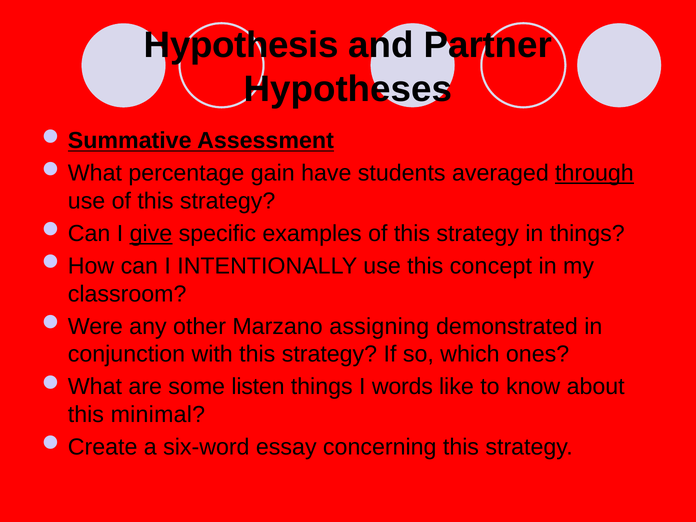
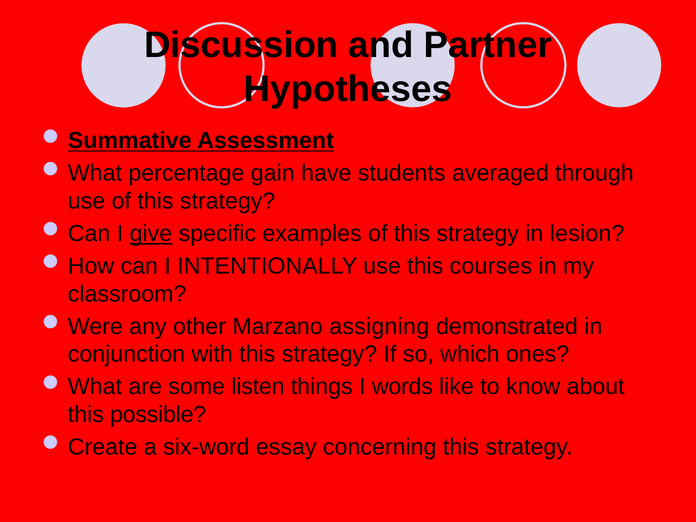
Hypothesis: Hypothesis -> Discussion
through underline: present -> none
in things: things -> lesion
concept: concept -> courses
minimal: minimal -> possible
